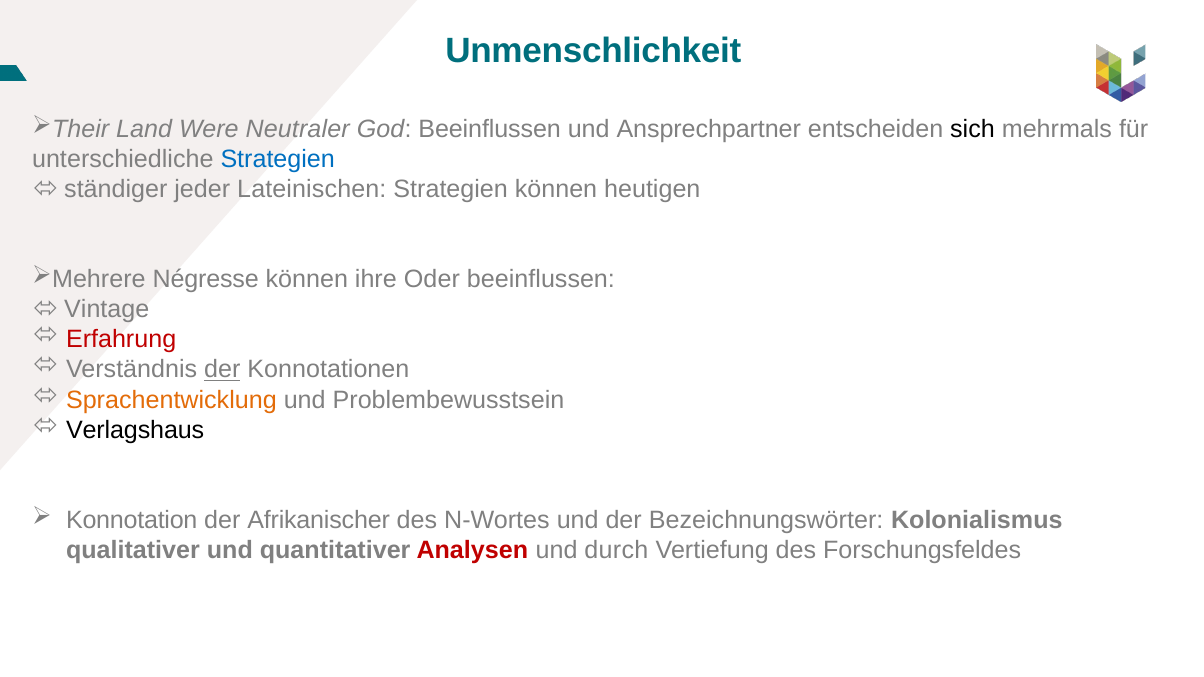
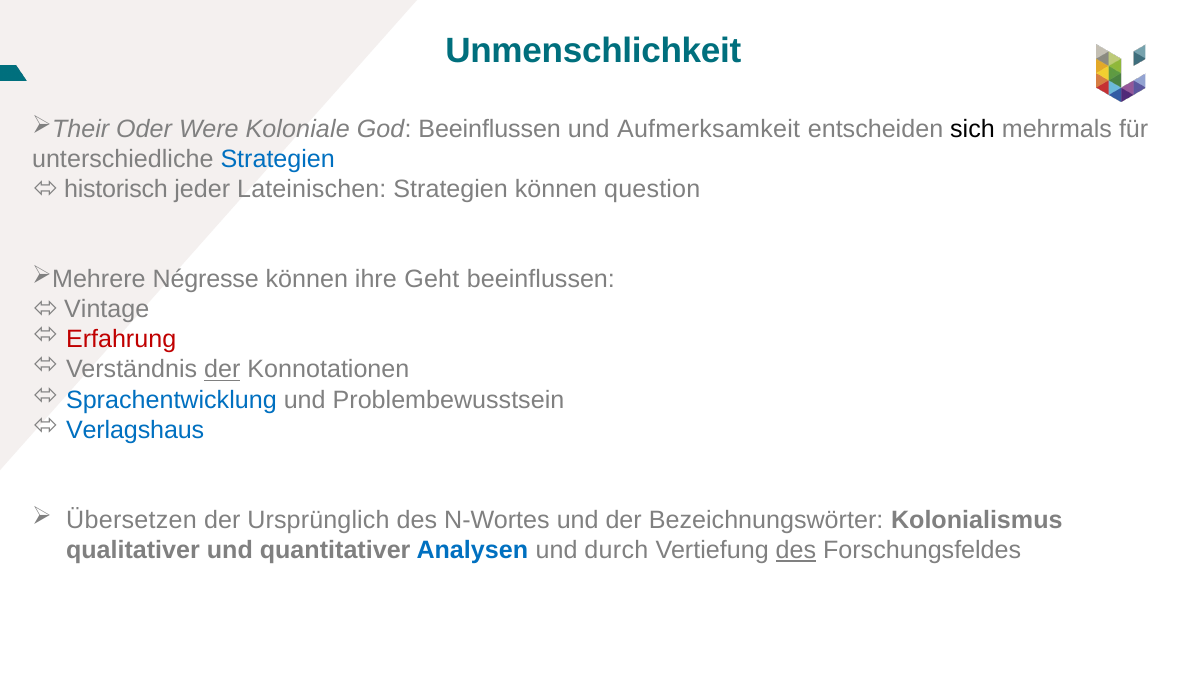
Land: Land -> Oder
Neutraler: Neutraler -> Koloniale
Ansprechpartner: Ansprechpartner -> Aufmerksamkeit
ständiger: ständiger -> historisch
heutigen: heutigen -> question
Oder: Oder -> Geht
Sprachentwicklung colour: orange -> blue
Verlagshaus colour: black -> blue
Konnotation: Konnotation -> Übersetzen
Afrikanischer: Afrikanischer -> Ursprünglich
Analysen colour: red -> blue
des at (796, 551) underline: none -> present
